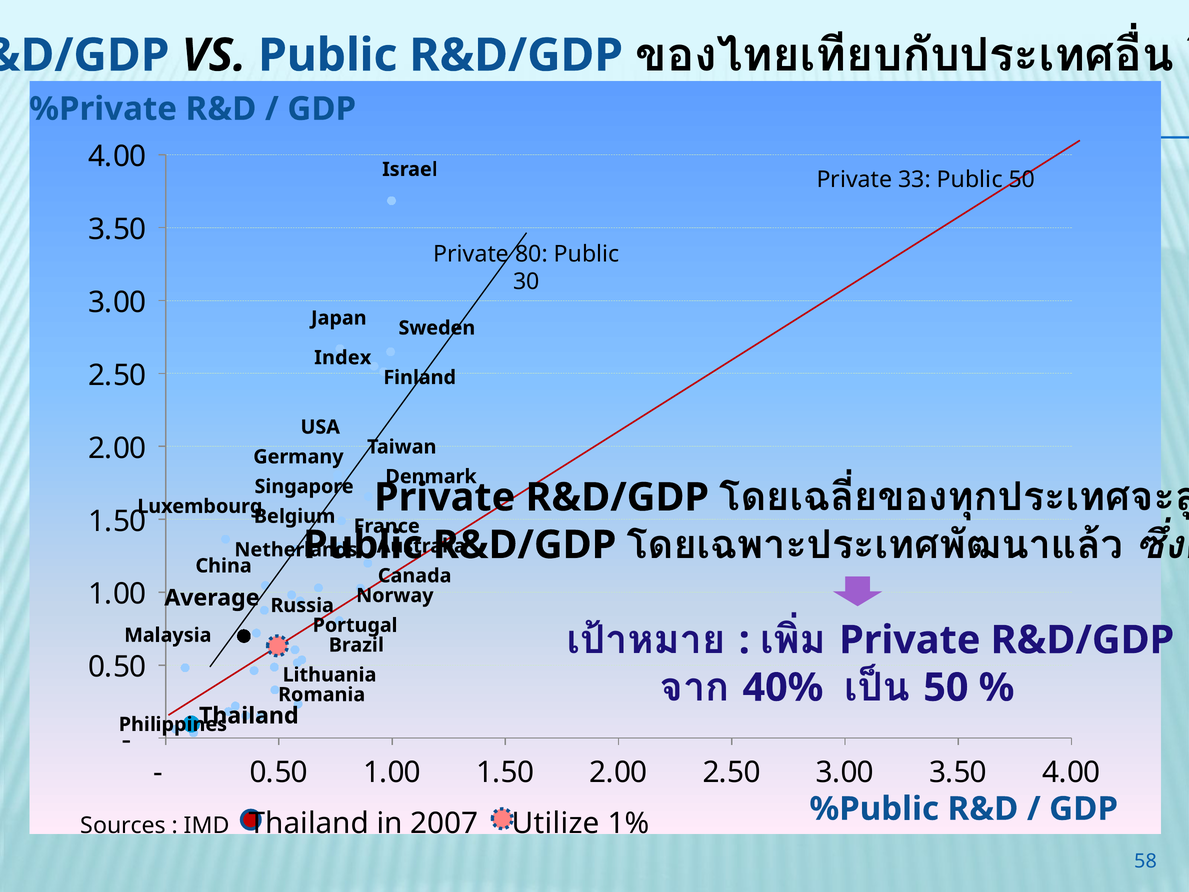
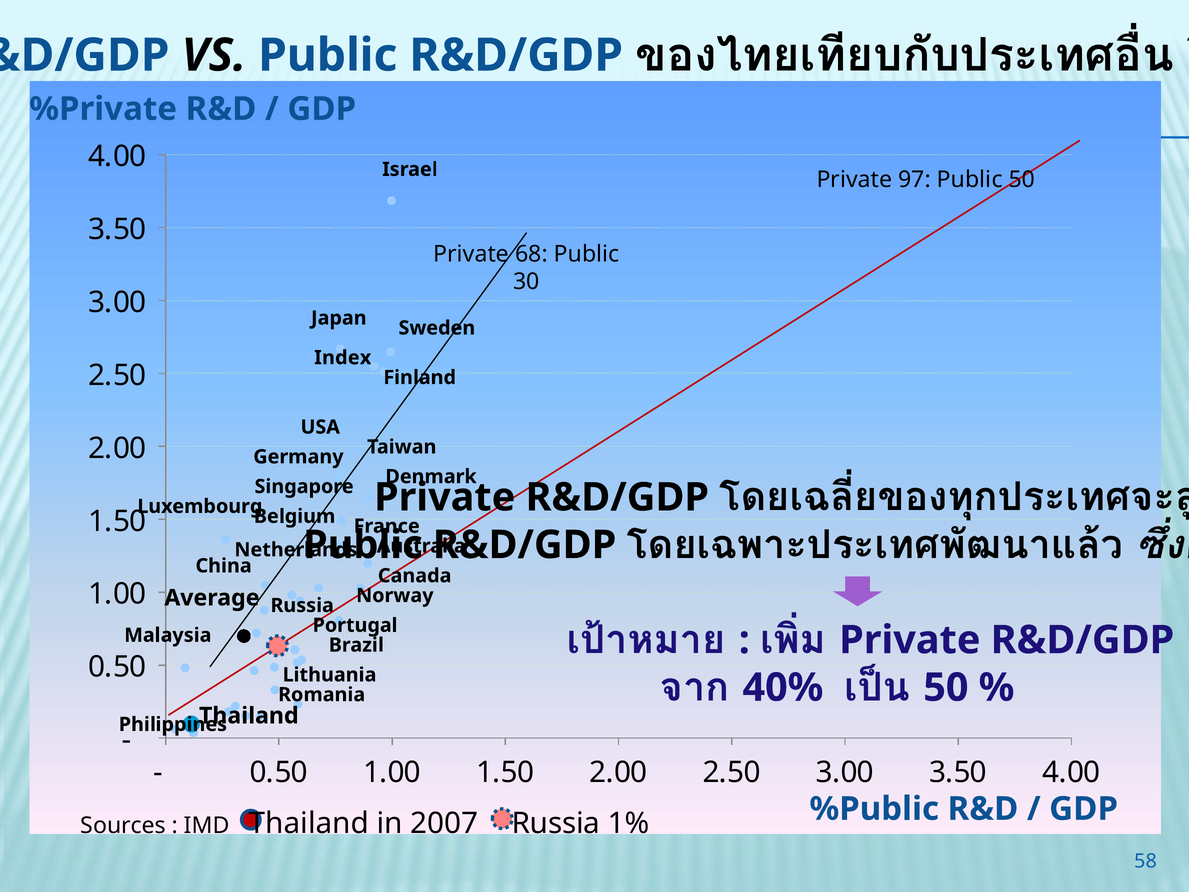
33: 33 -> 97
80: 80 -> 68
Utilize at (556, 823): Utilize -> Russia
